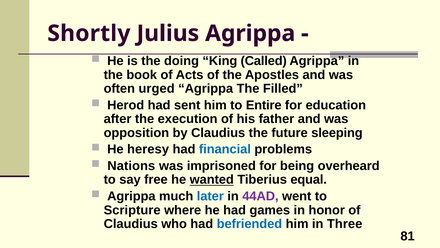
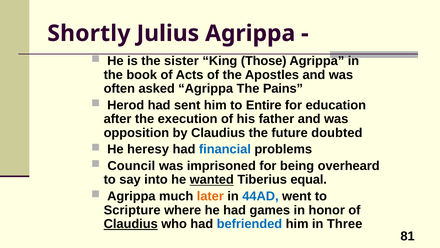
doing: doing -> sister
Called: Called -> Those
urged: urged -> asked
Filled: Filled -> Pains
sleeping: sleeping -> doubted
Nations: Nations -> Council
free: free -> into
later colour: blue -> orange
44AD colour: purple -> blue
Claudius at (131, 224) underline: none -> present
